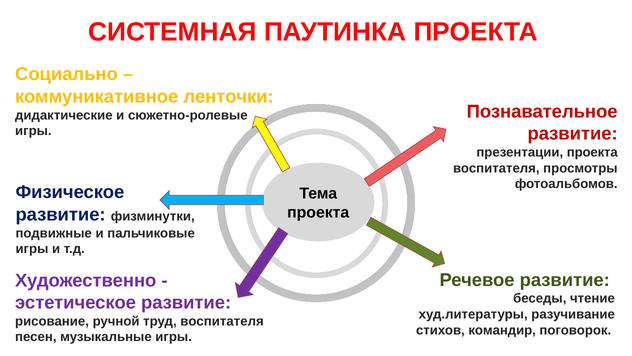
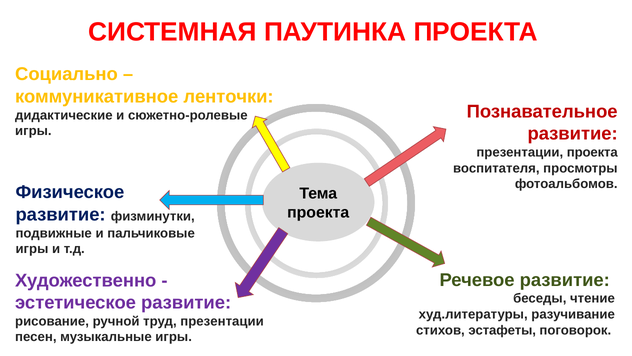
труд воспитателя: воспитателя -> презентации
командир: командир -> эстафеты
